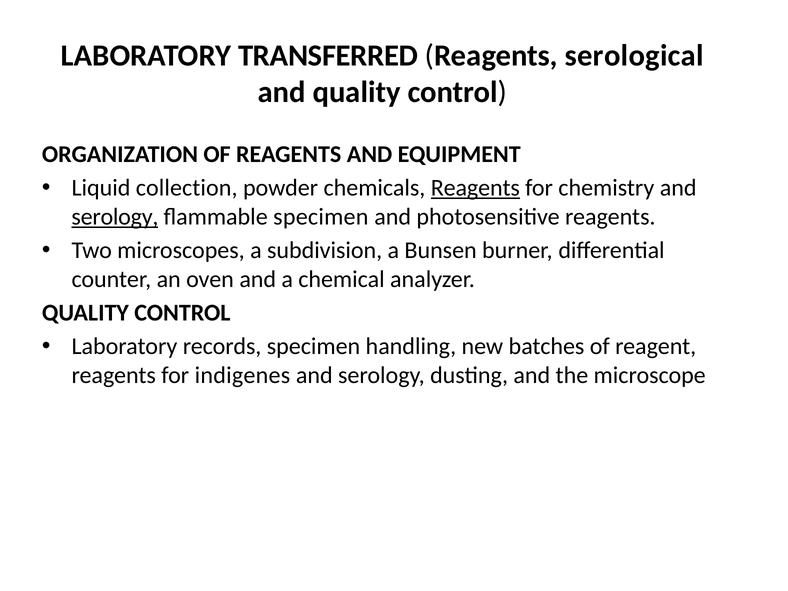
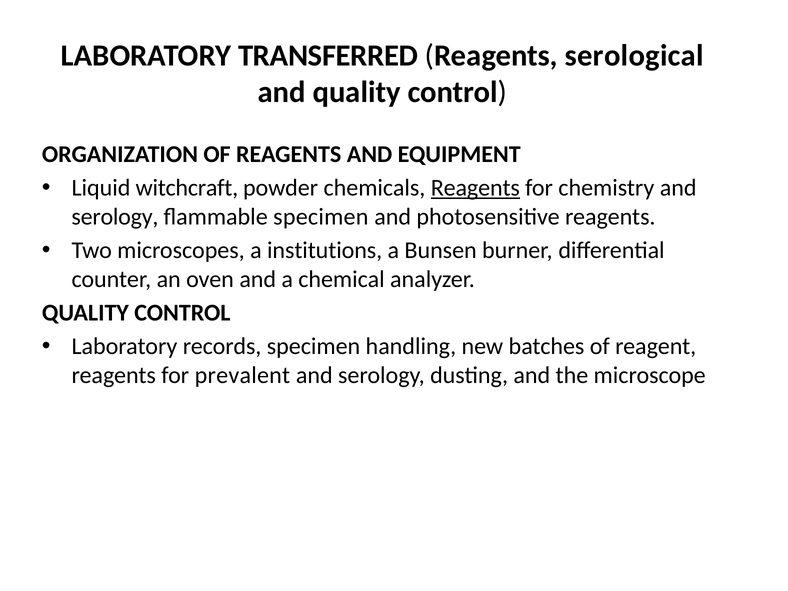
collection: collection -> witchcraft
serology at (115, 217) underline: present -> none
subdivision: subdivision -> institutions
indigenes: indigenes -> prevalent
